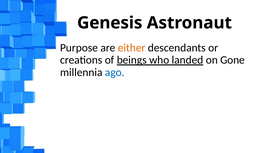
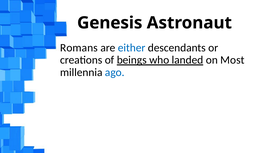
Purpose: Purpose -> Romans
either colour: orange -> blue
Gone: Gone -> Most
